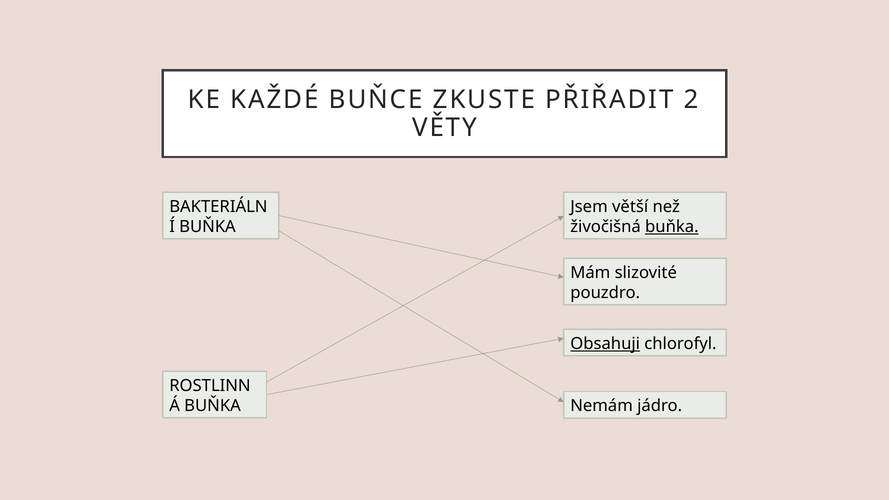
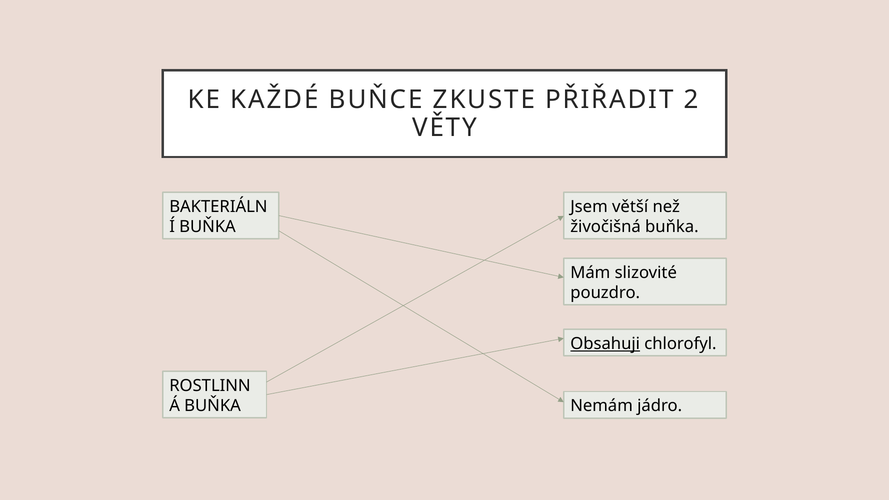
buňka at (672, 227) underline: present -> none
